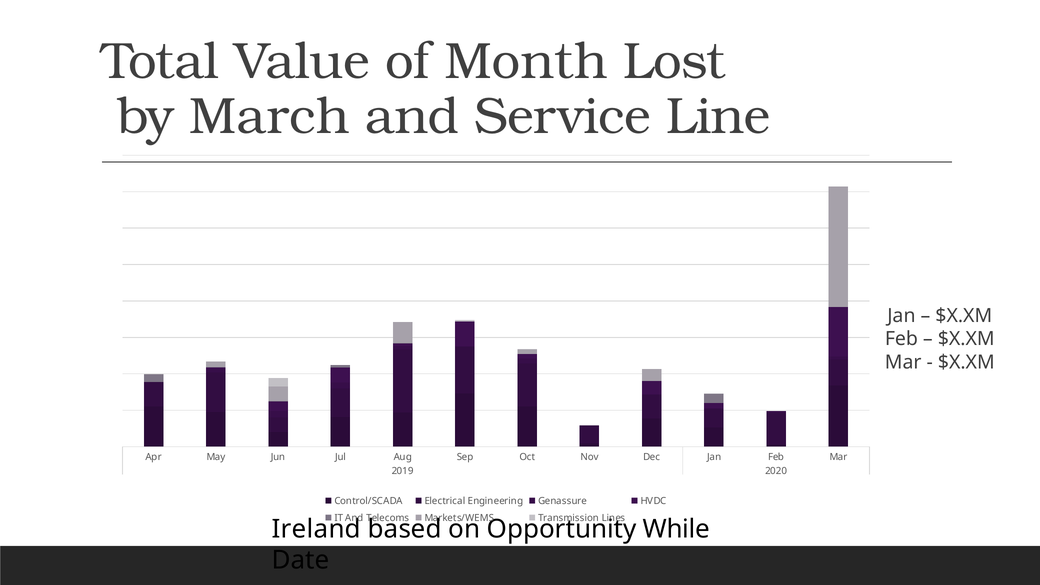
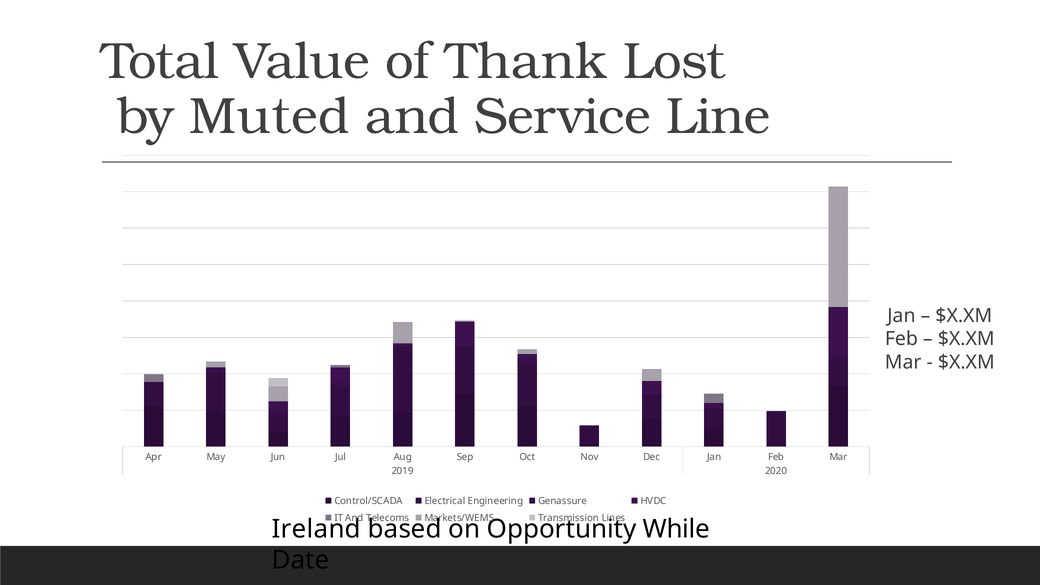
Month: Month -> Thank
March: March -> Muted
